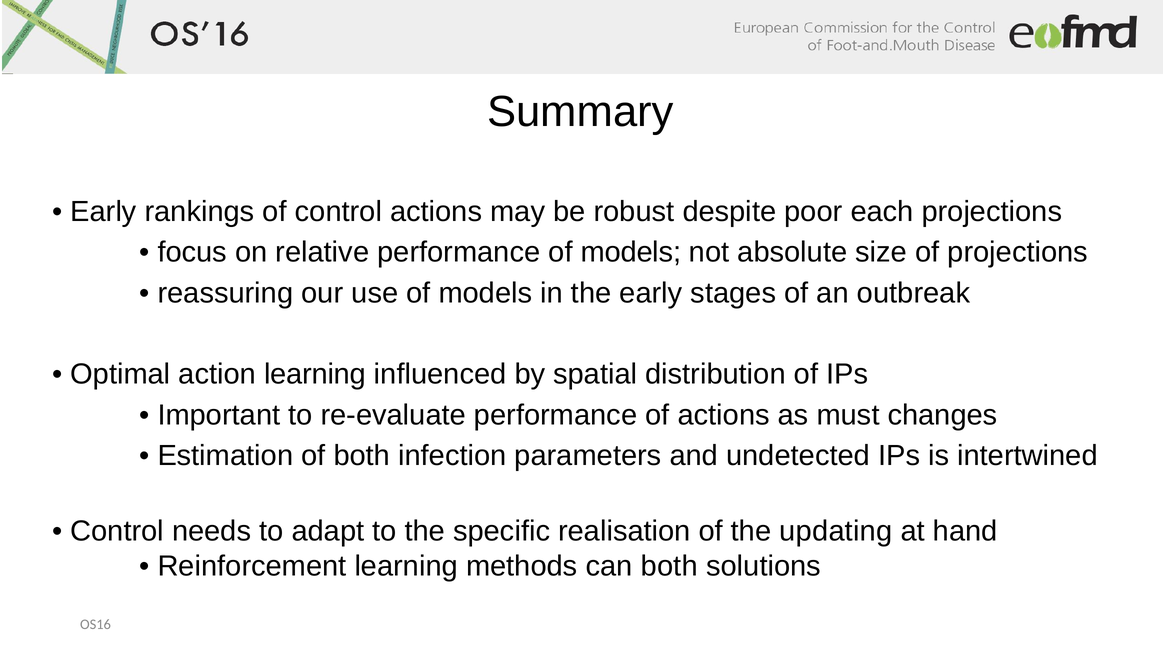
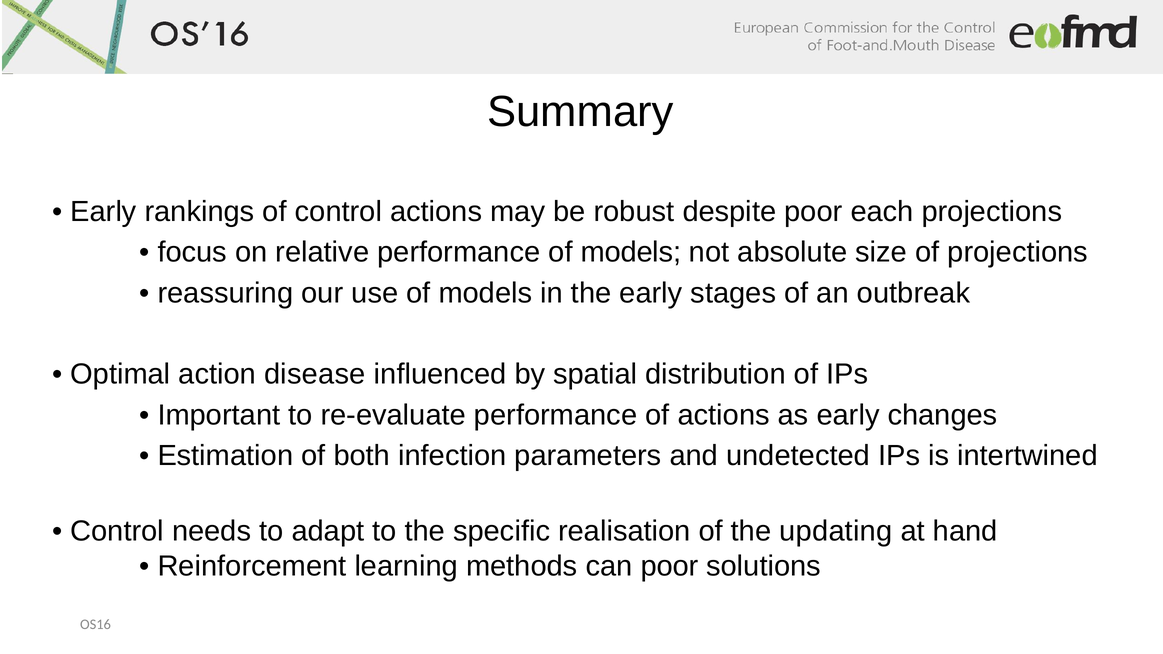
action learning: learning -> disease
as must: must -> early
can both: both -> poor
